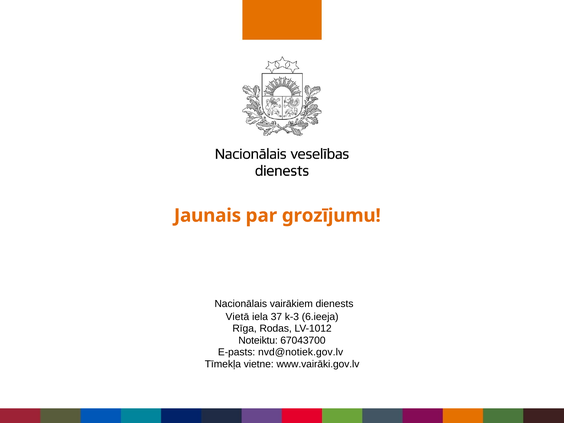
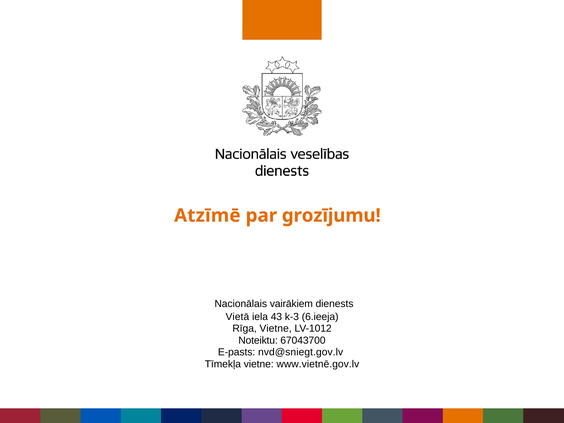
Jaunais: Jaunais -> Atzīmē
37: 37 -> 43
Rīga Rodas: Rodas -> Vietne
nvd@notiek.gov.lv: nvd@notiek.gov.lv -> nvd@sniegt.gov.lv
www.vairāki.gov.lv: www.vairāki.gov.lv -> www.vietnē.gov.lv
